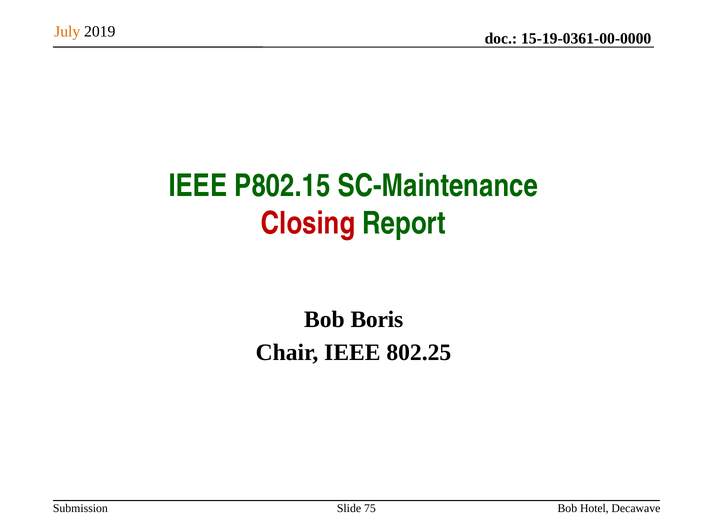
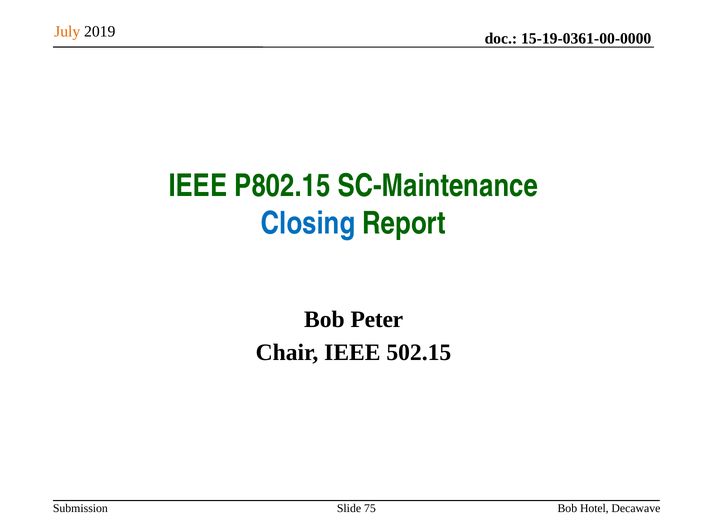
Closing colour: red -> blue
Boris: Boris -> Peter
802.25: 802.25 -> 502.15
